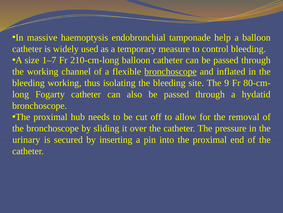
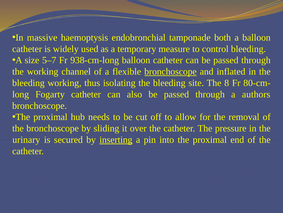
help: help -> both
1–7: 1–7 -> 5–7
210-cm-long: 210-cm-long -> 938-cm-long
9: 9 -> 8
hydatid: hydatid -> authors
inserting underline: none -> present
